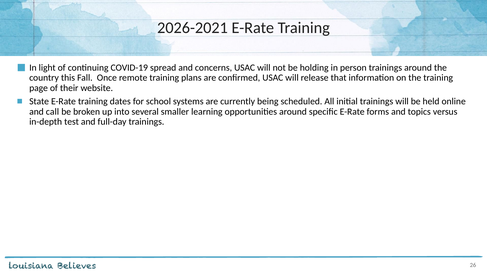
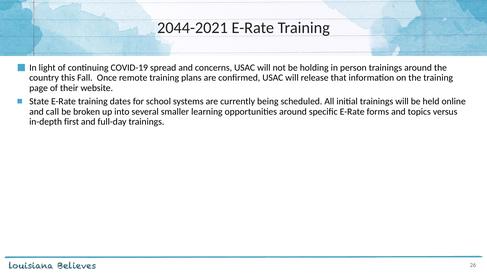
2026-2021: 2026-2021 -> 2044-2021
test: test -> first
